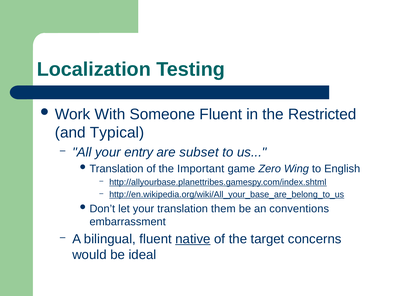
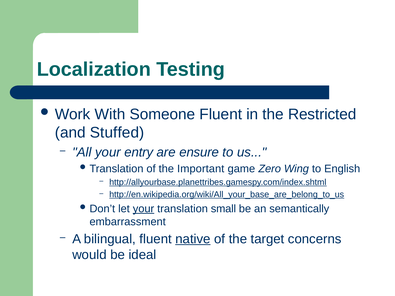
Typical: Typical -> Stuffed
subset: subset -> ensure
your at (144, 209) underline: none -> present
them: them -> small
conventions: conventions -> semantically
